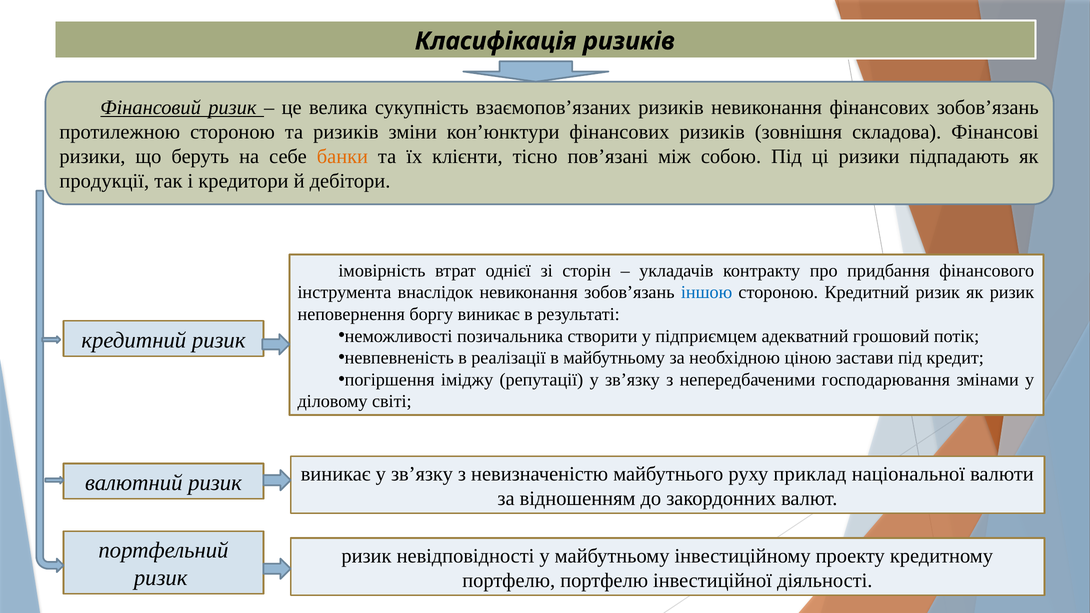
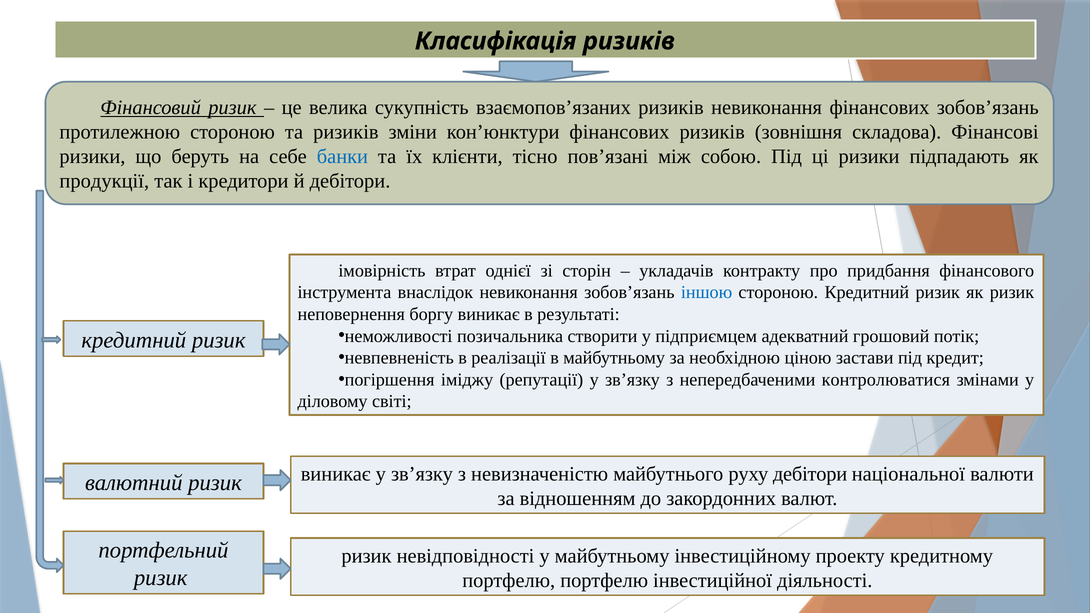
банки colour: orange -> blue
господарювання: господарювання -> контролюватися
руху приклад: приклад -> дебітори
